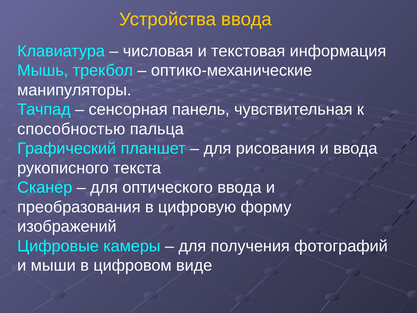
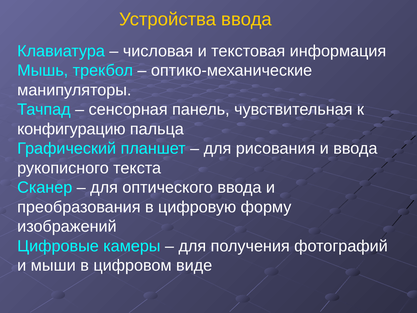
способностью: способностью -> конфигурацию
